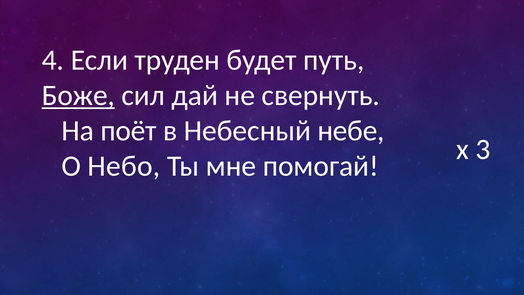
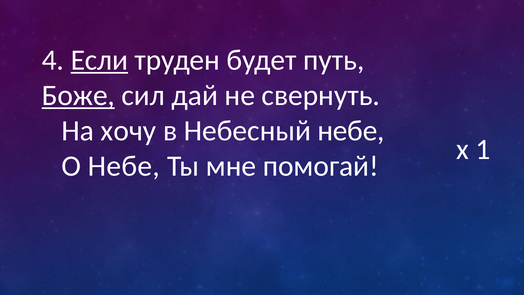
Если underline: none -> present
поёт: поёт -> хочу
3: 3 -> 1
О Небо: Небо -> Небе
